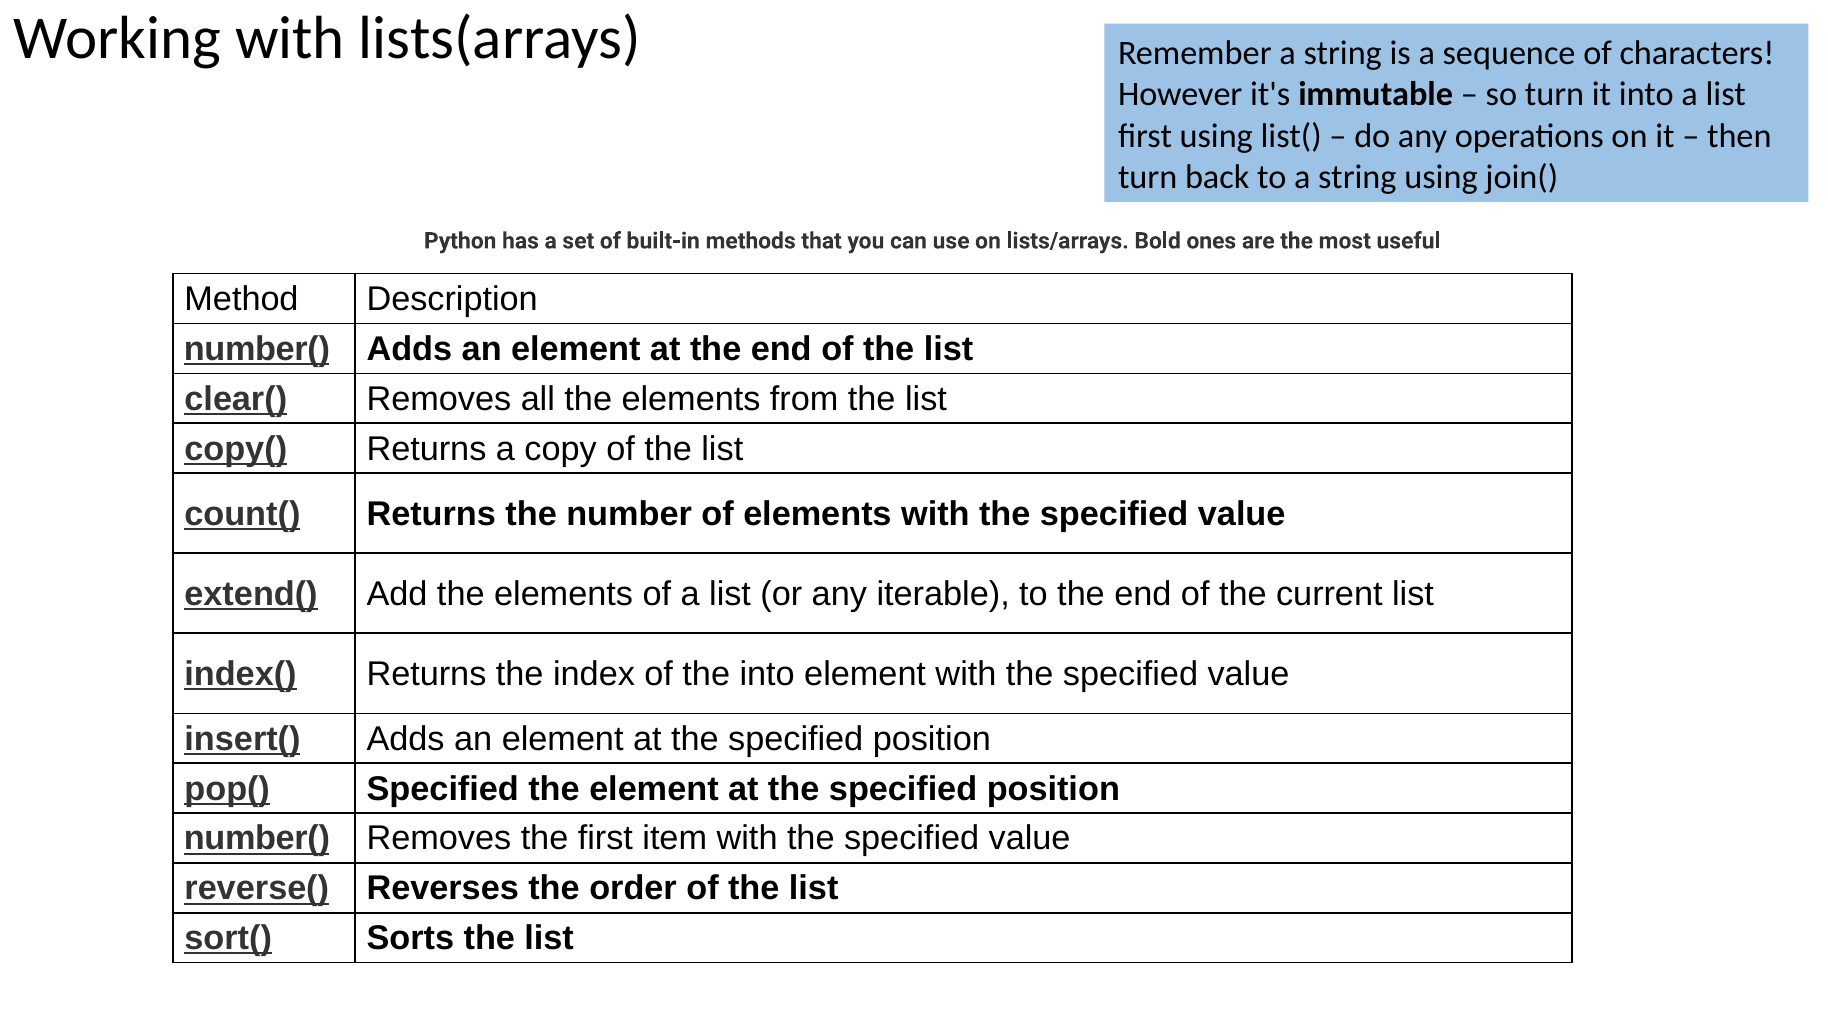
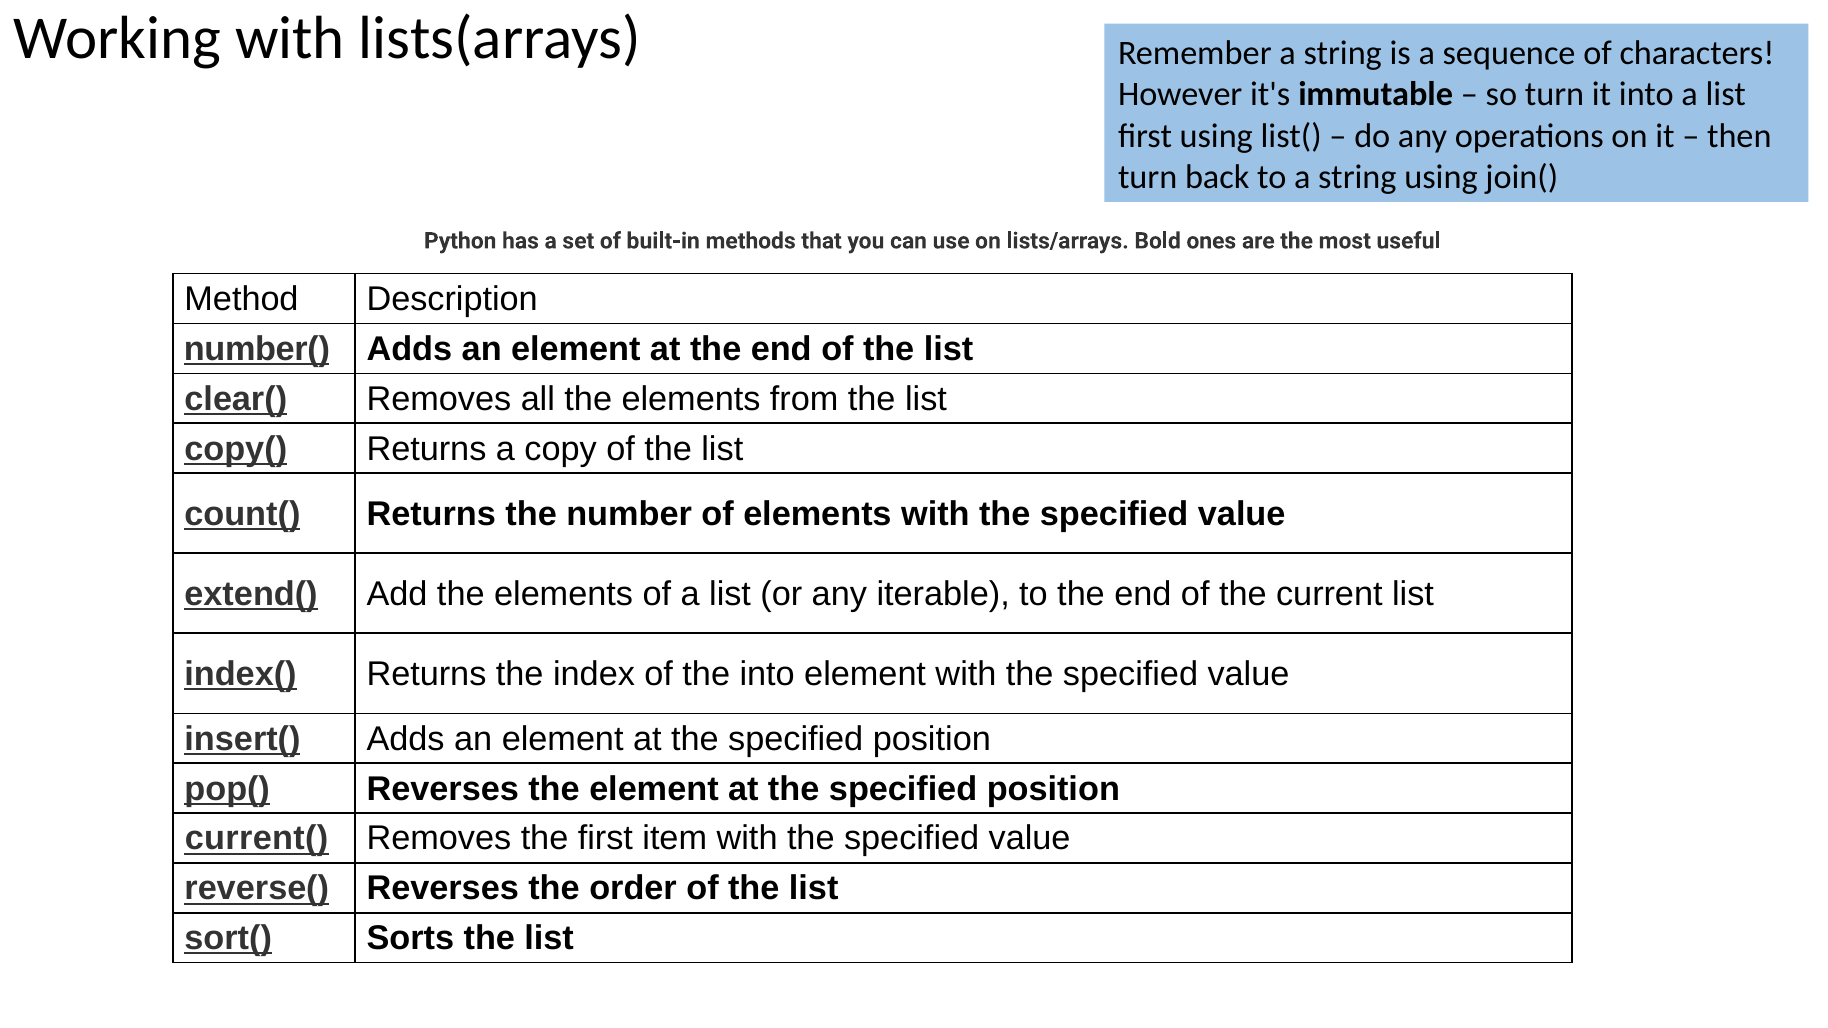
pop( Specified: Specified -> Reverses
number( at (257, 839): number( -> current(
